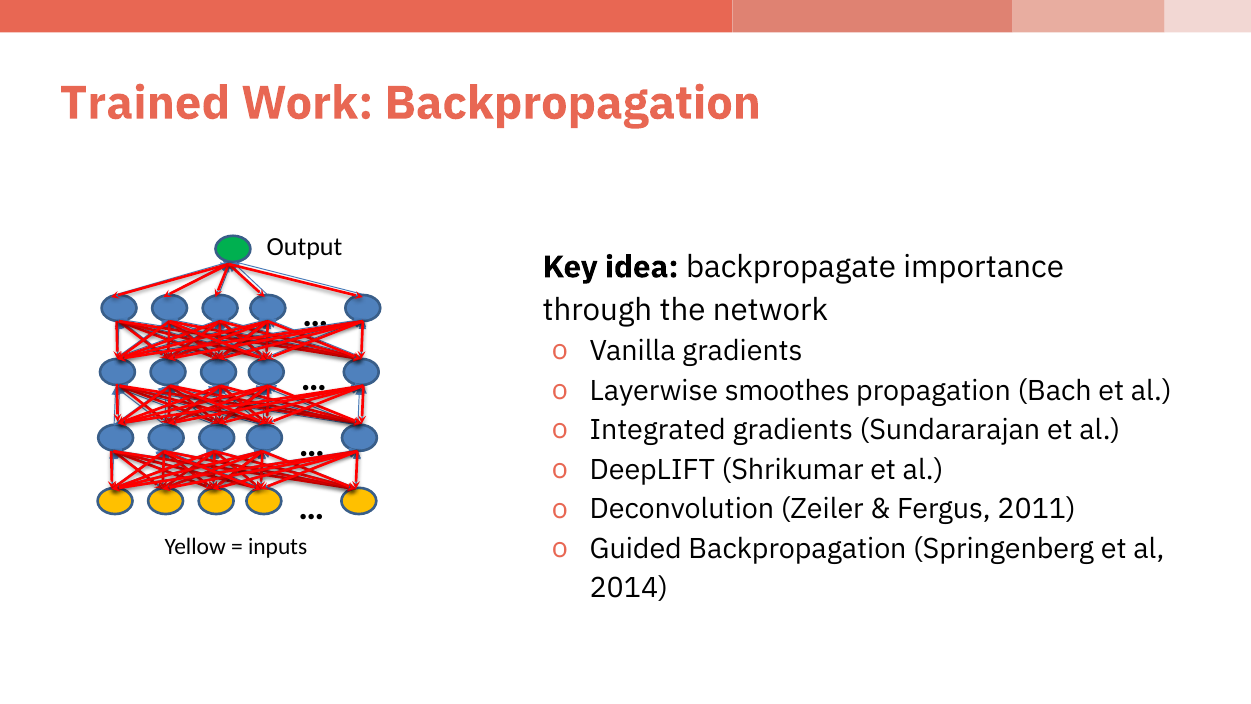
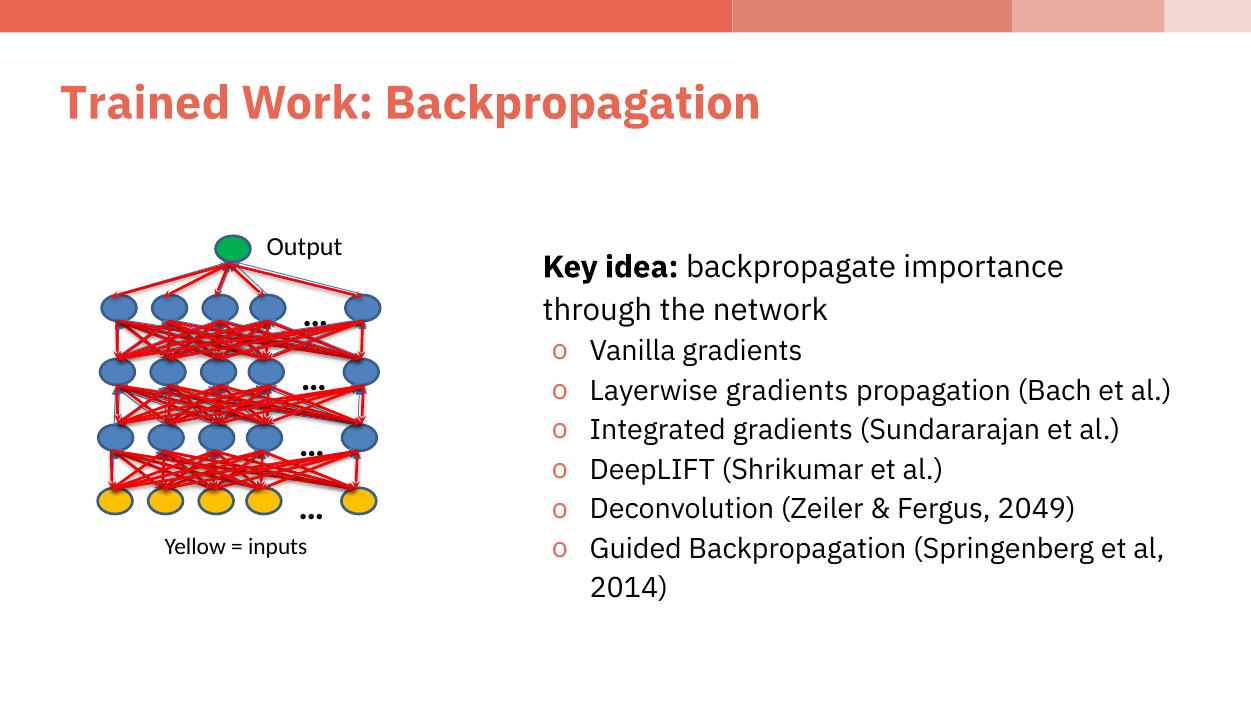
Layerwise smoothes: smoothes -> gradients
2011: 2011 -> 2049
